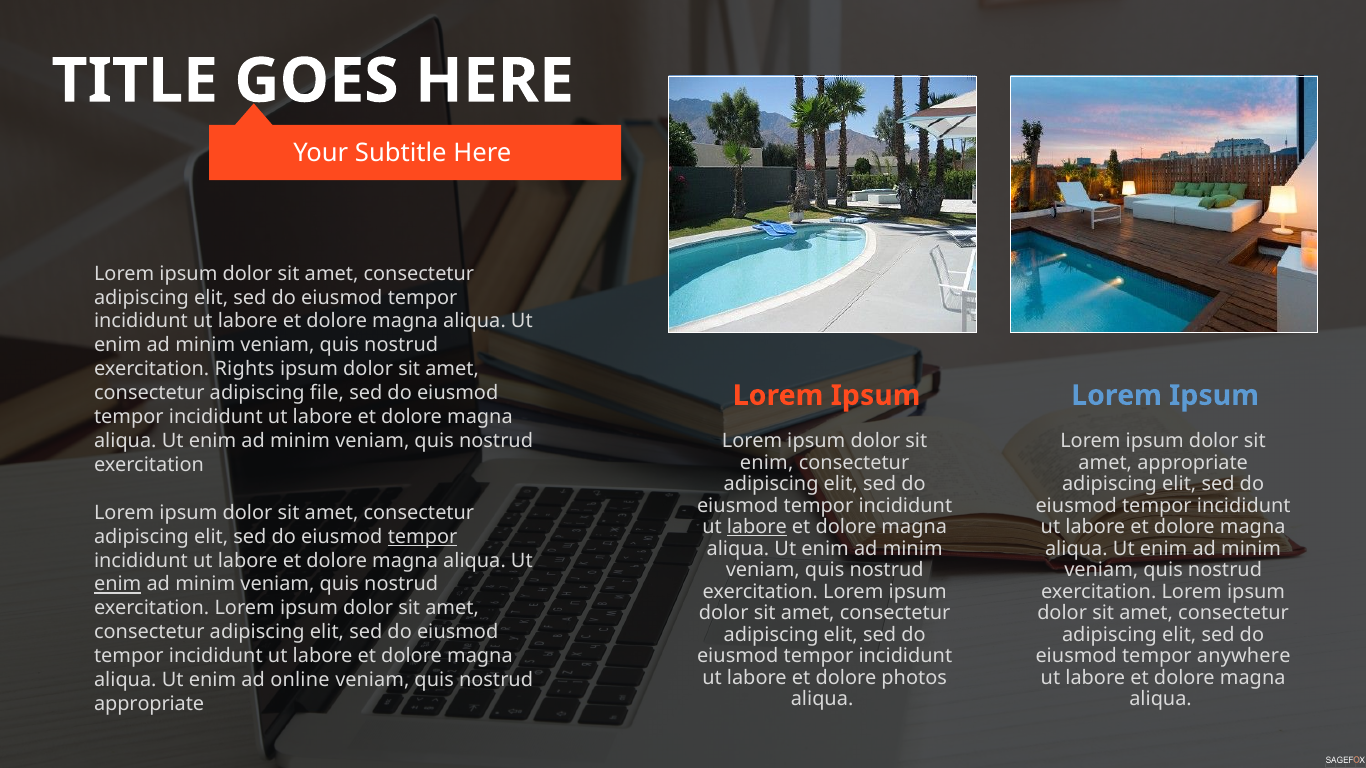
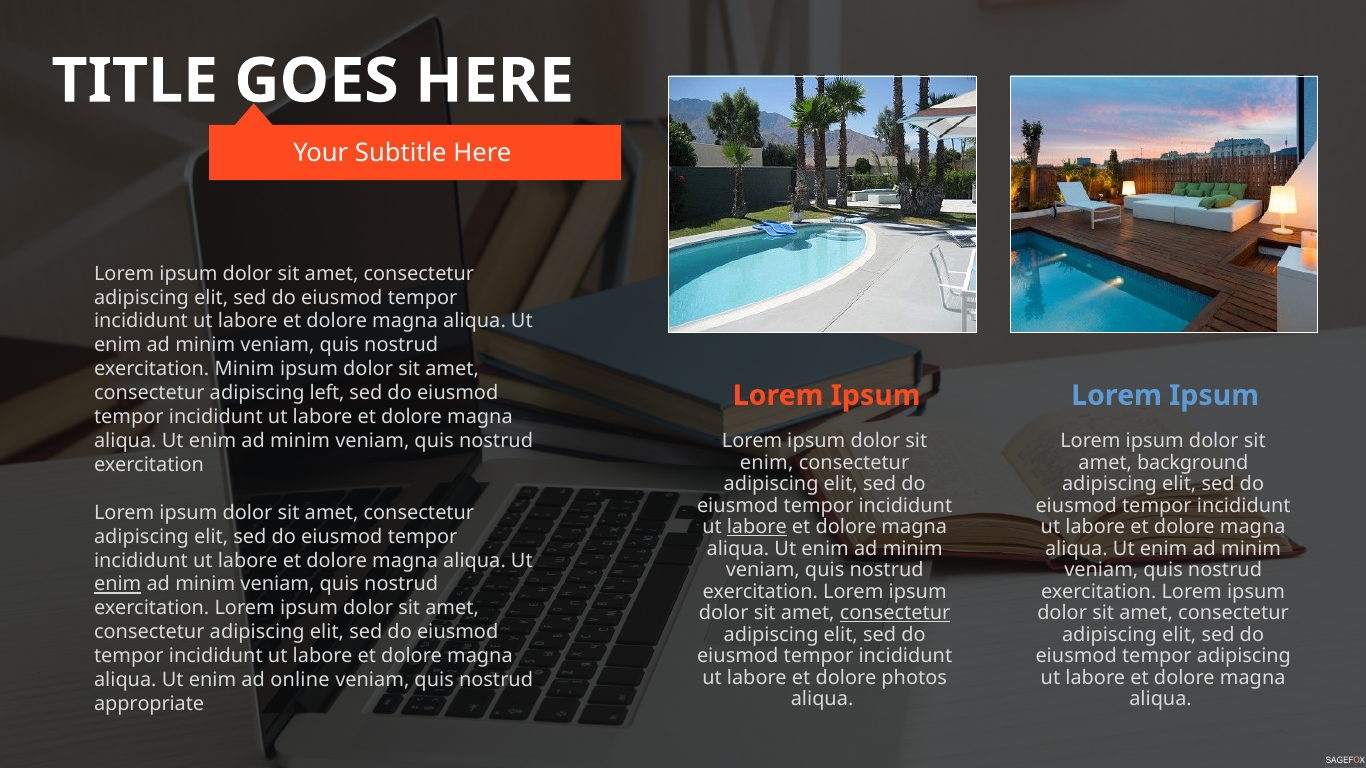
exercitation Rights: Rights -> Minim
file: file -> left
amet appropriate: appropriate -> background
tempor at (423, 537) underline: present -> none
consectetur at (895, 614) underline: none -> present
tempor anywhere: anywhere -> adipiscing
